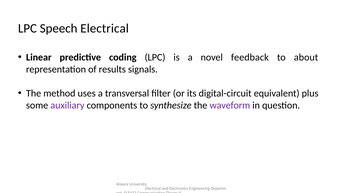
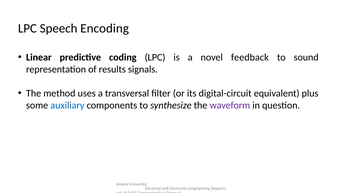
Speech Electrical: Electrical -> Encoding
about: about -> sound
auxiliary colour: purple -> blue
